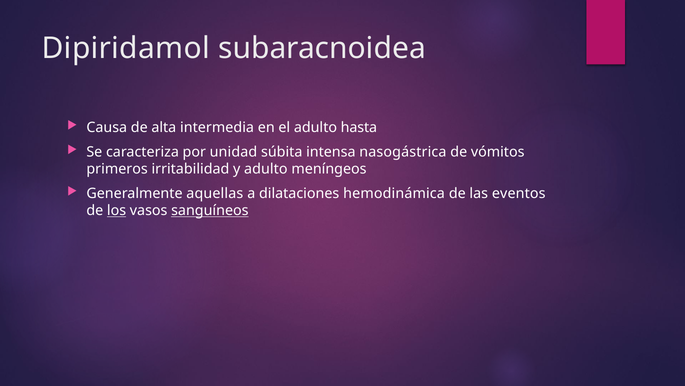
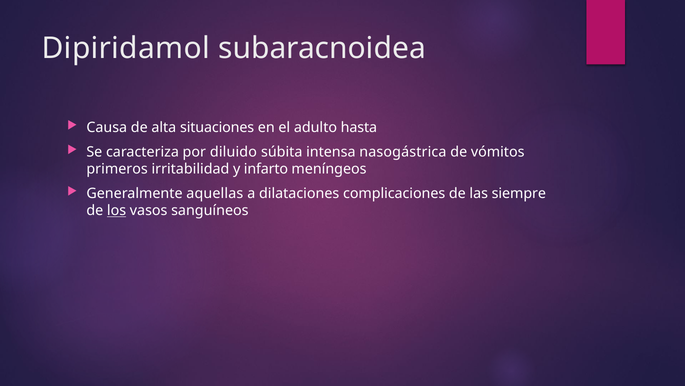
intermedia: intermedia -> situaciones
unidad: unidad -> diluido
y adulto: adulto -> infarto
hemodinámica: hemodinámica -> complicaciones
eventos: eventos -> siempre
sanguíneos underline: present -> none
